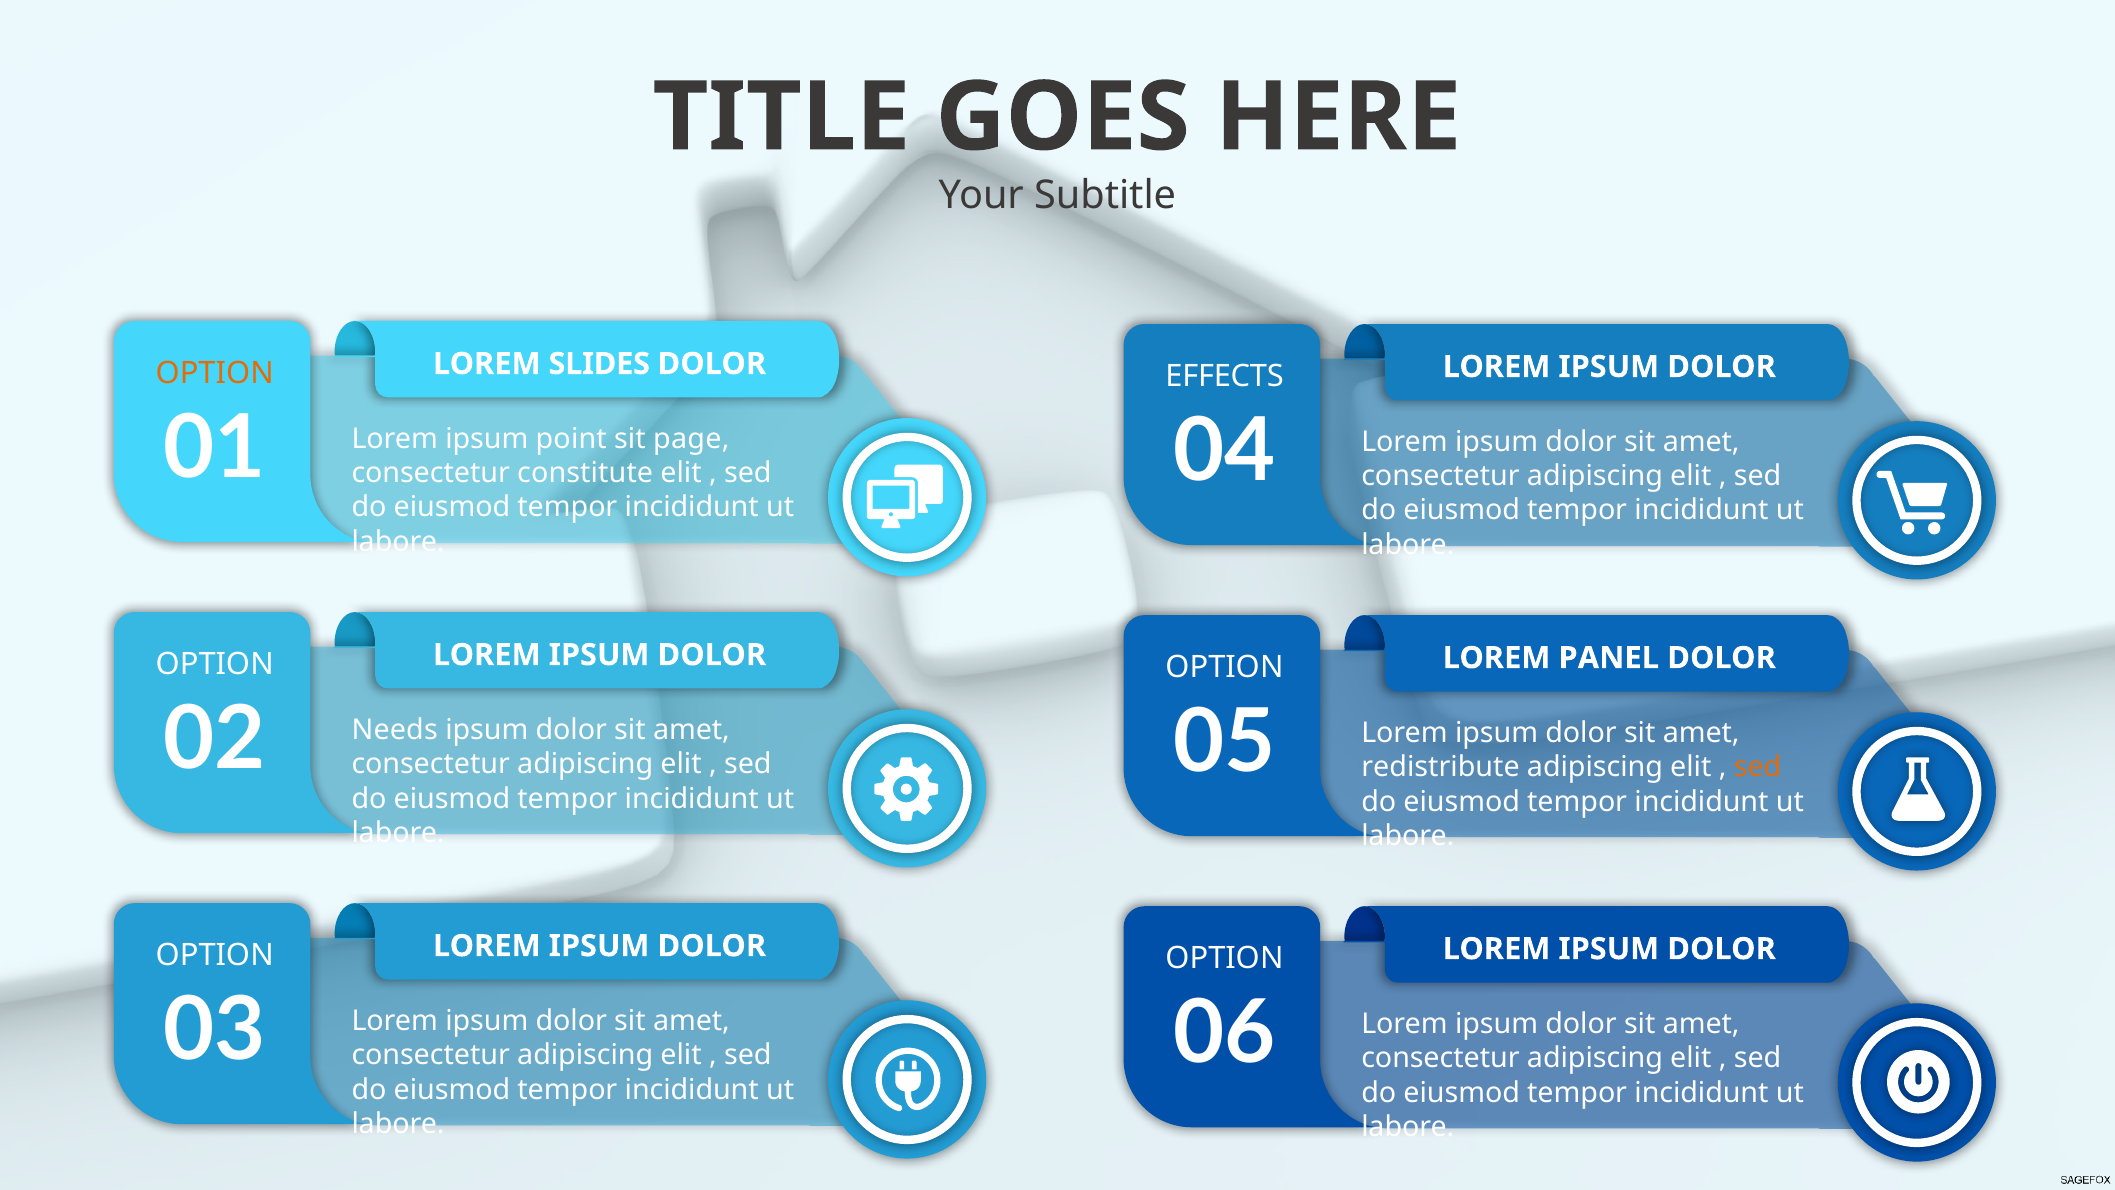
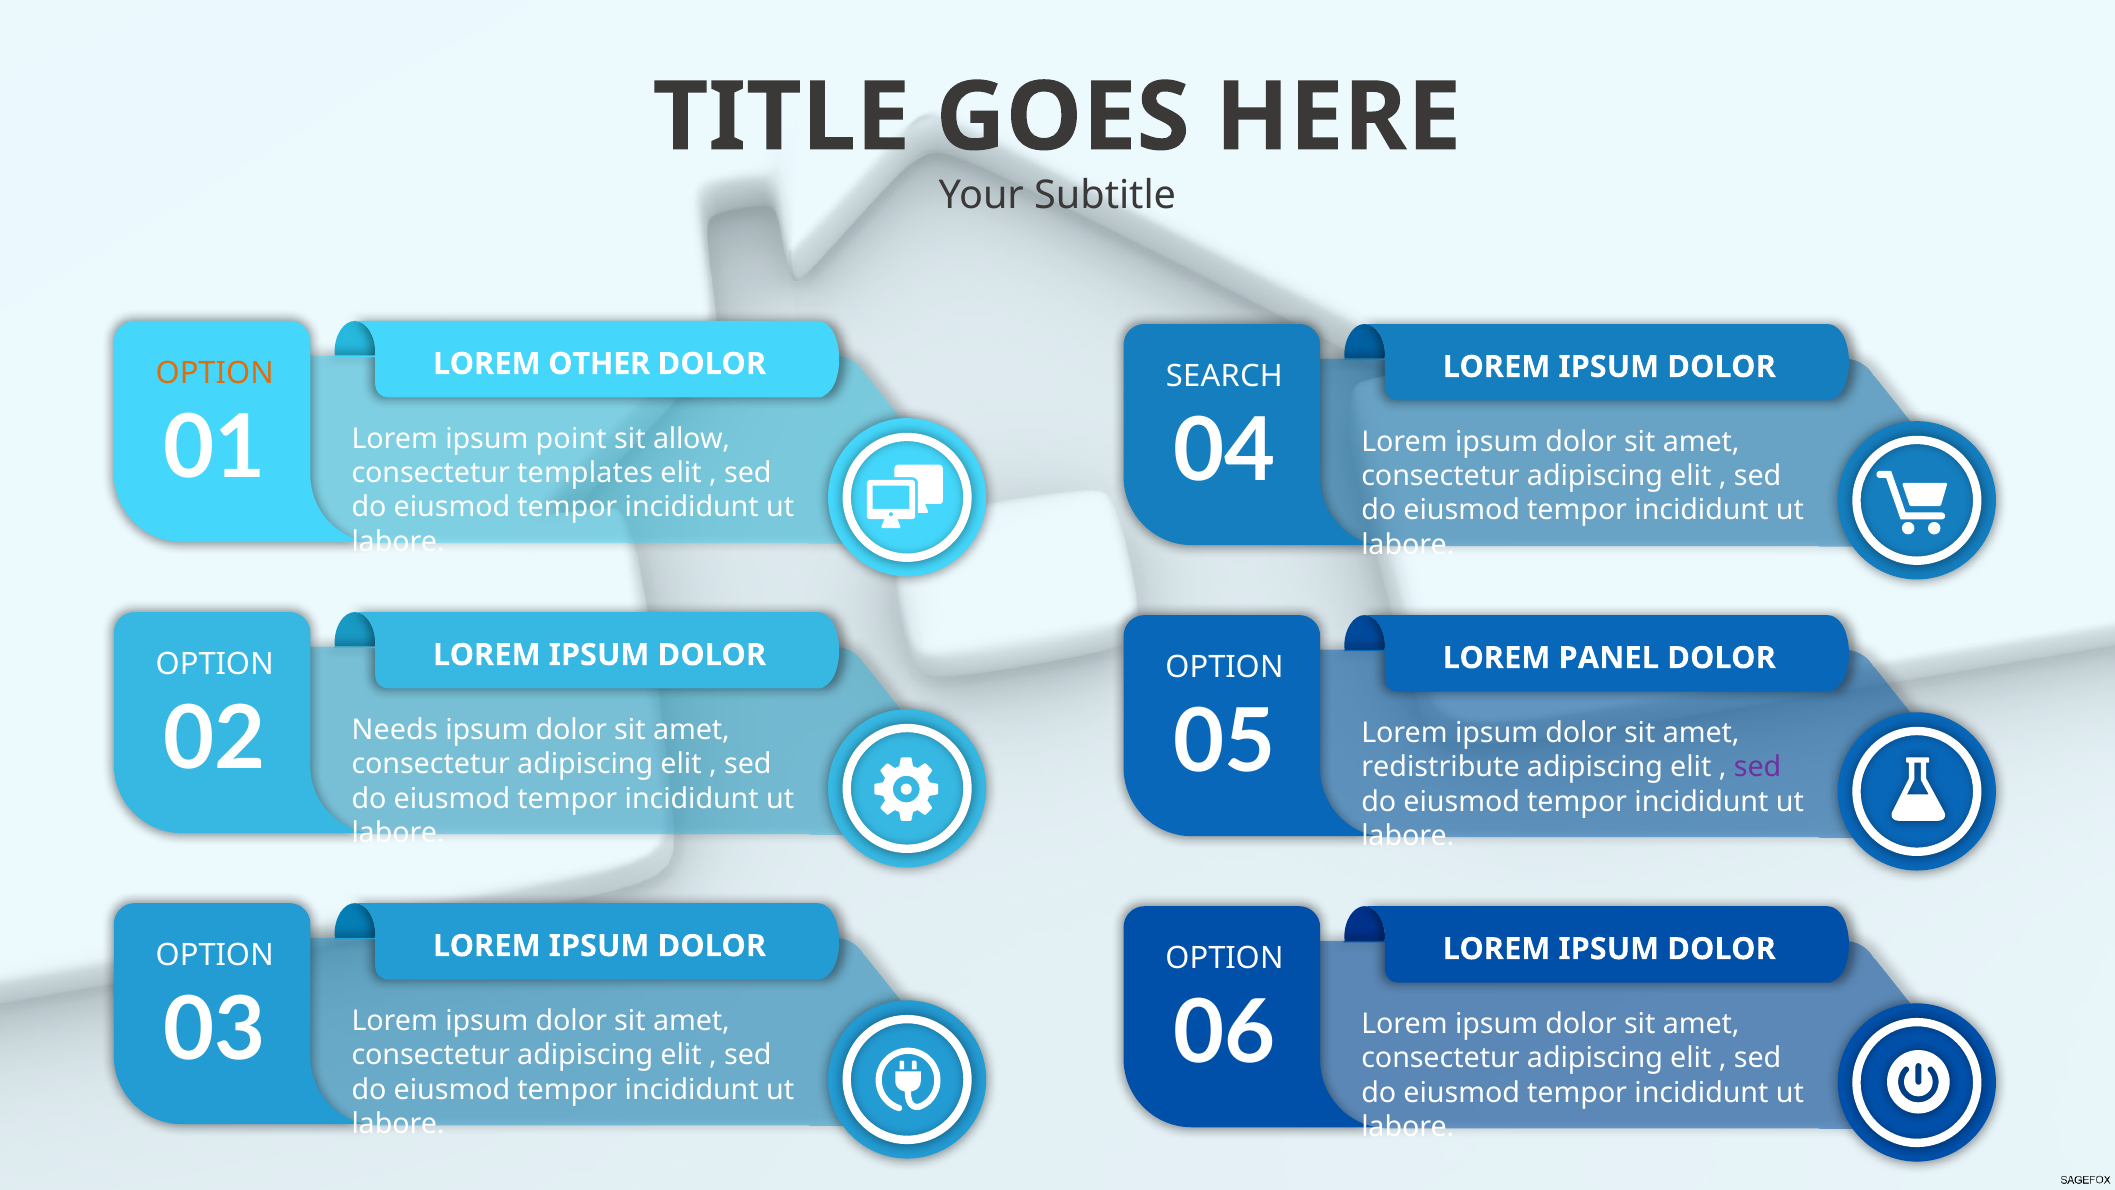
SLIDES: SLIDES -> OTHER
EFFECTS: EFFECTS -> SEARCH
page: page -> allow
constitute: constitute -> templates
sed at (1758, 767) colour: orange -> purple
